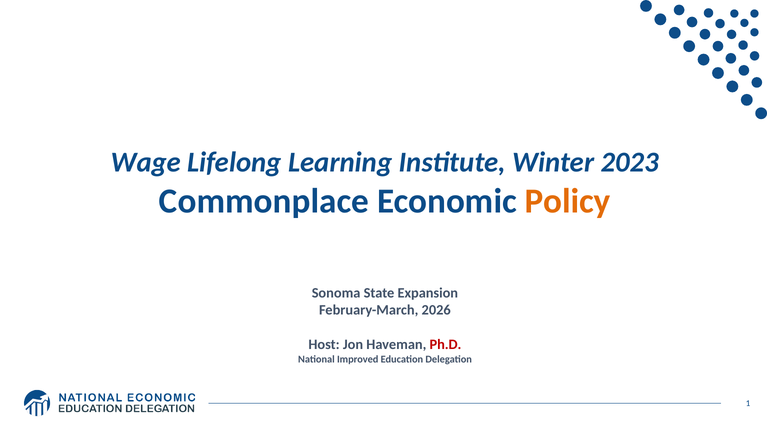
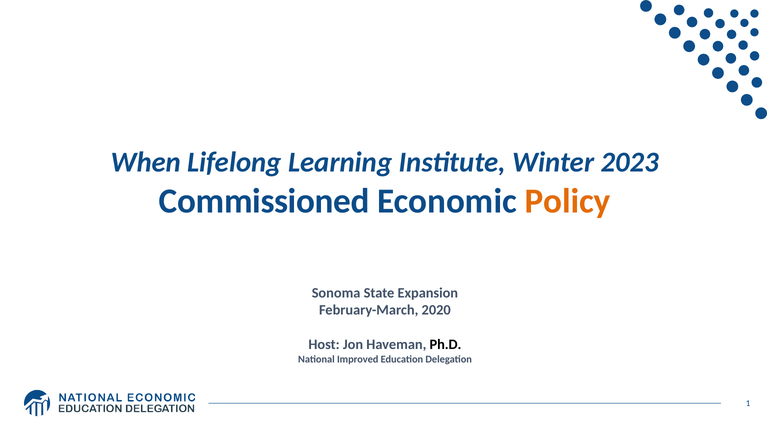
Wage: Wage -> When
Commonplace: Commonplace -> Commissioned
2026: 2026 -> 2020
Ph.D colour: red -> black
